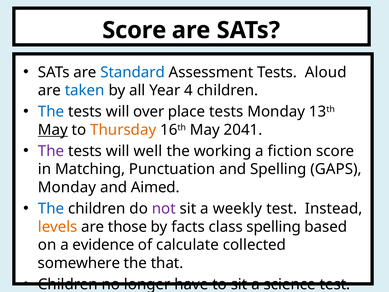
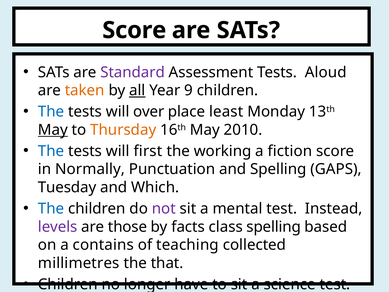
Standard colour: blue -> purple
taken colour: blue -> orange
all underline: none -> present
4: 4 -> 9
place tests: tests -> least
2041: 2041 -> 2010
The at (51, 151) colour: purple -> blue
well: well -> first
Matching: Matching -> Normally
Monday at (67, 187): Monday -> Tuesday
Aimed: Aimed -> Which
weekly: weekly -> mental
levels colour: orange -> purple
evidence: evidence -> contains
calculate: calculate -> teaching
somewhere: somewhere -> millimetres
